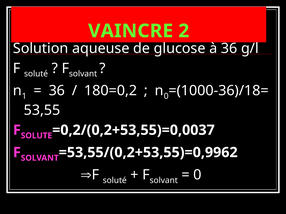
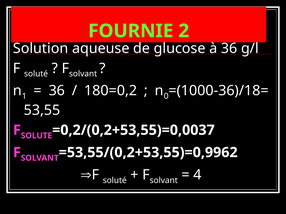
VAINCRE: VAINCRE -> FOURNIE
0 at (197, 175): 0 -> 4
